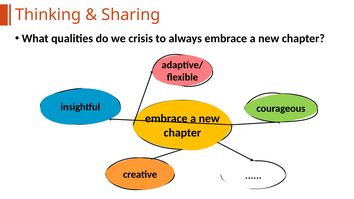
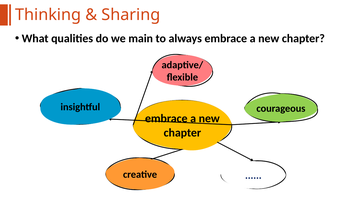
crisis: crisis -> main
